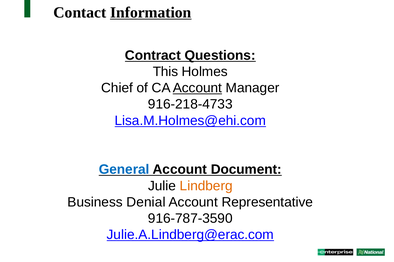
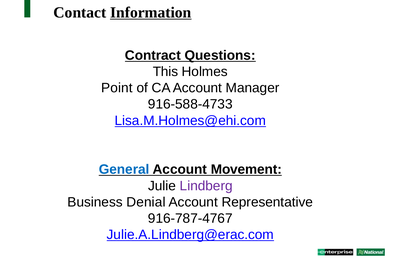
Chief: Chief -> Point
Account at (197, 88) underline: present -> none
916-218-4733: 916-218-4733 -> 916-588-4733
Document: Document -> Movement
Lindberg colour: orange -> purple
916-787-3590: 916-787-3590 -> 916-787-4767
